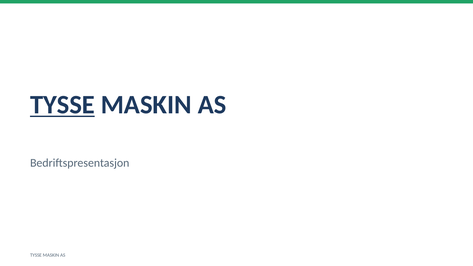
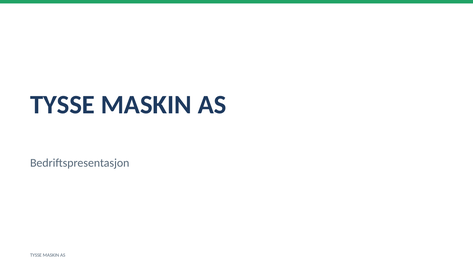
TYSSE at (62, 105) underline: present -> none
